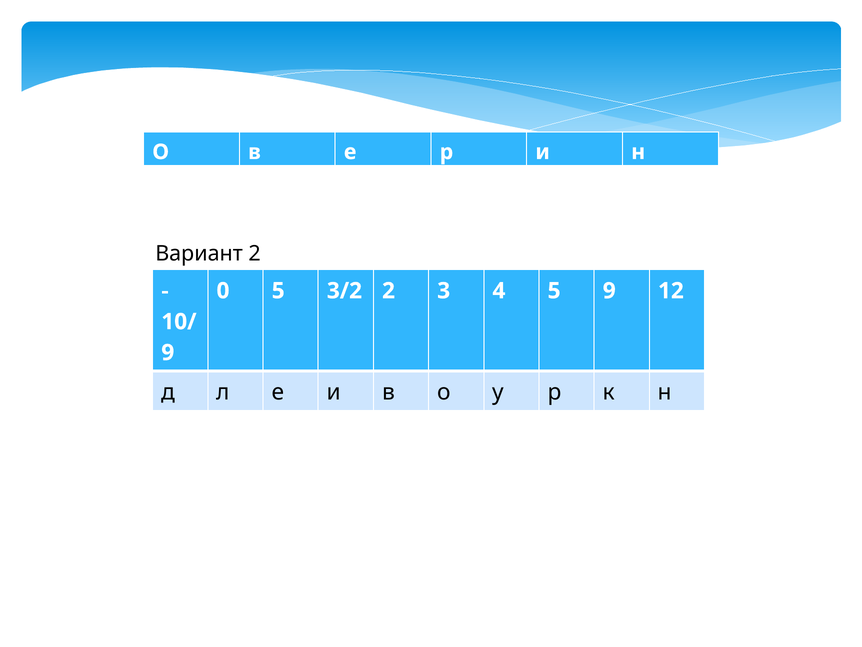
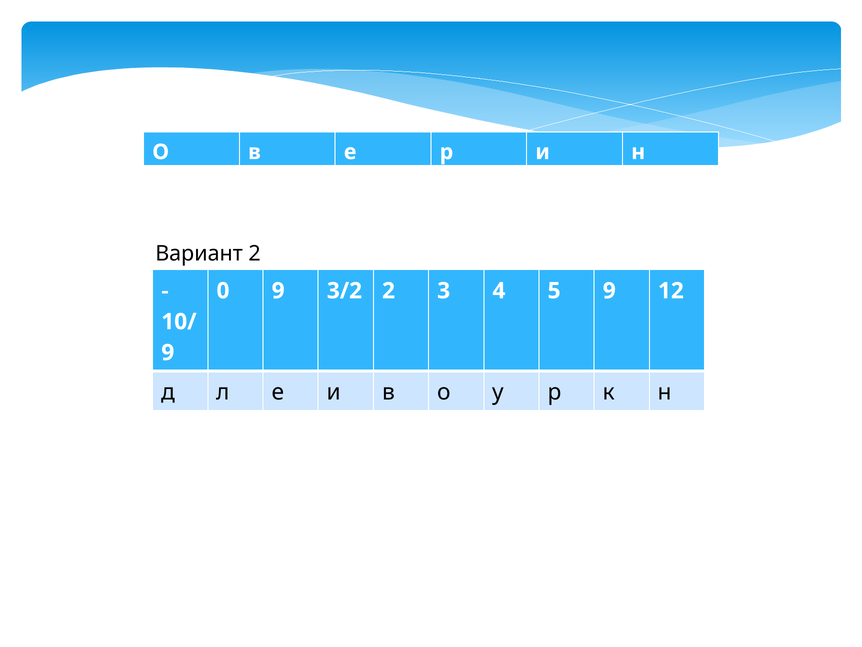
0 5: 5 -> 9
